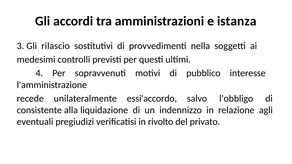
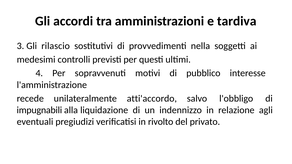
istanza: istanza -> tardiva
essi'accordo: essi'accordo -> atti'accordo
consistente: consistente -> impugnabili
